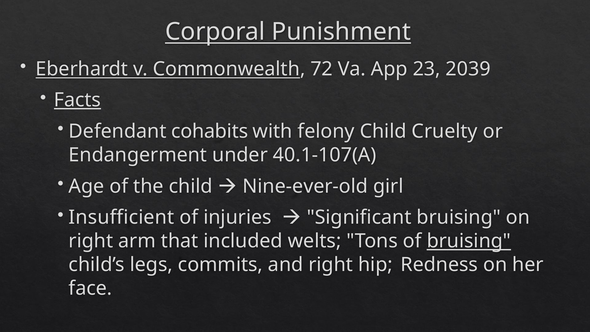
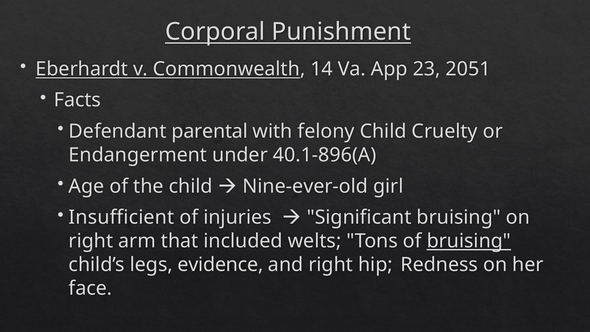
72: 72 -> 14
2039: 2039 -> 2051
Facts underline: present -> none
cohabits: cohabits -> parental
40.1-107(A: 40.1-107(A -> 40.1-896(A
commits: commits -> evidence
